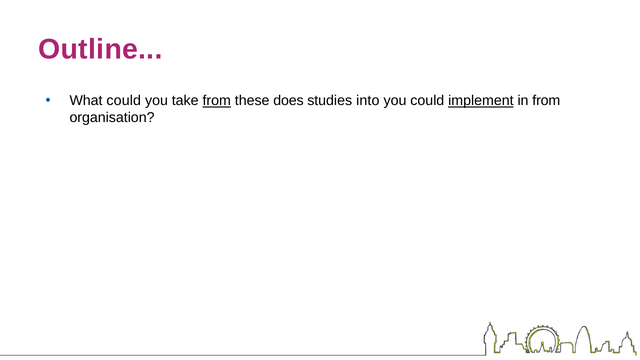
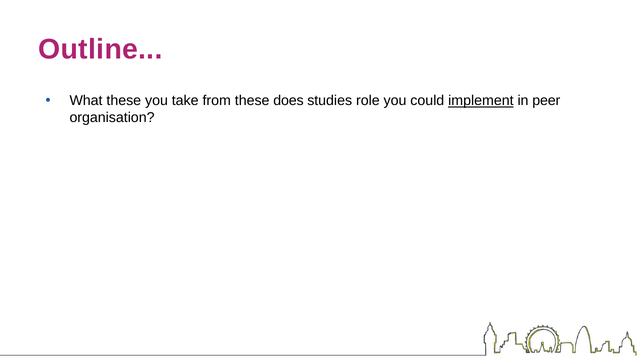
What could: could -> these
from at (217, 101) underline: present -> none
into: into -> role
in from: from -> peer
